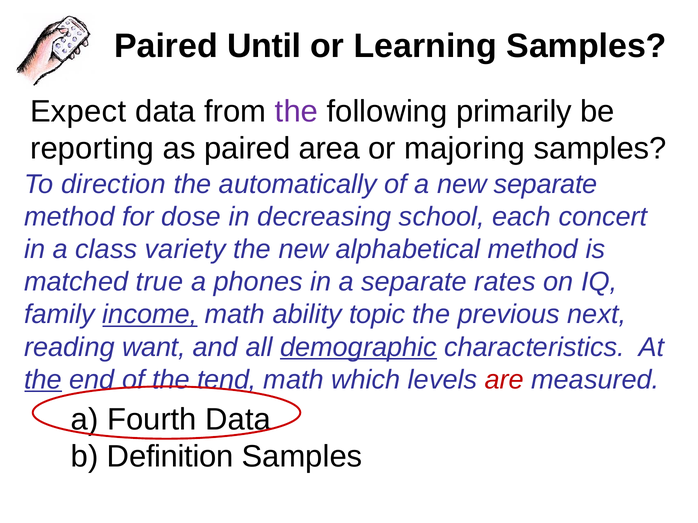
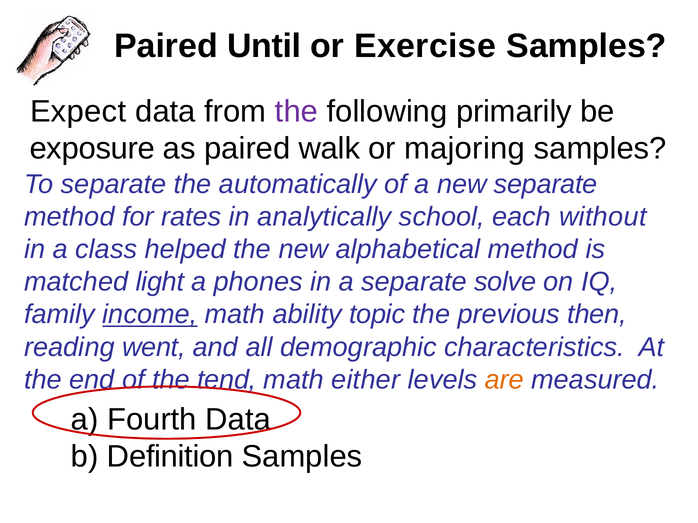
Learning: Learning -> Exercise
reporting: reporting -> exposure
area: area -> walk
To direction: direction -> separate
dose: dose -> rates
decreasing: decreasing -> analytically
concert: concert -> without
variety: variety -> helped
true: true -> light
rates: rates -> solve
next: next -> then
want: want -> went
demographic underline: present -> none
the at (43, 380) underline: present -> none
which: which -> either
are colour: red -> orange
